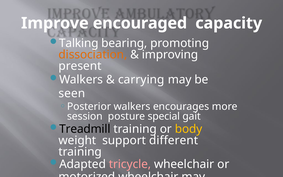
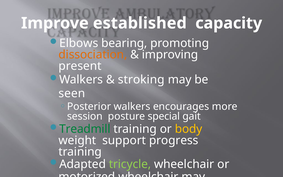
encouraged: encouraged -> established
Talking: Talking -> Elbows
carrying: carrying -> stroking
Treadmill colour: black -> green
different: different -> progress
tricycle colour: pink -> light green
